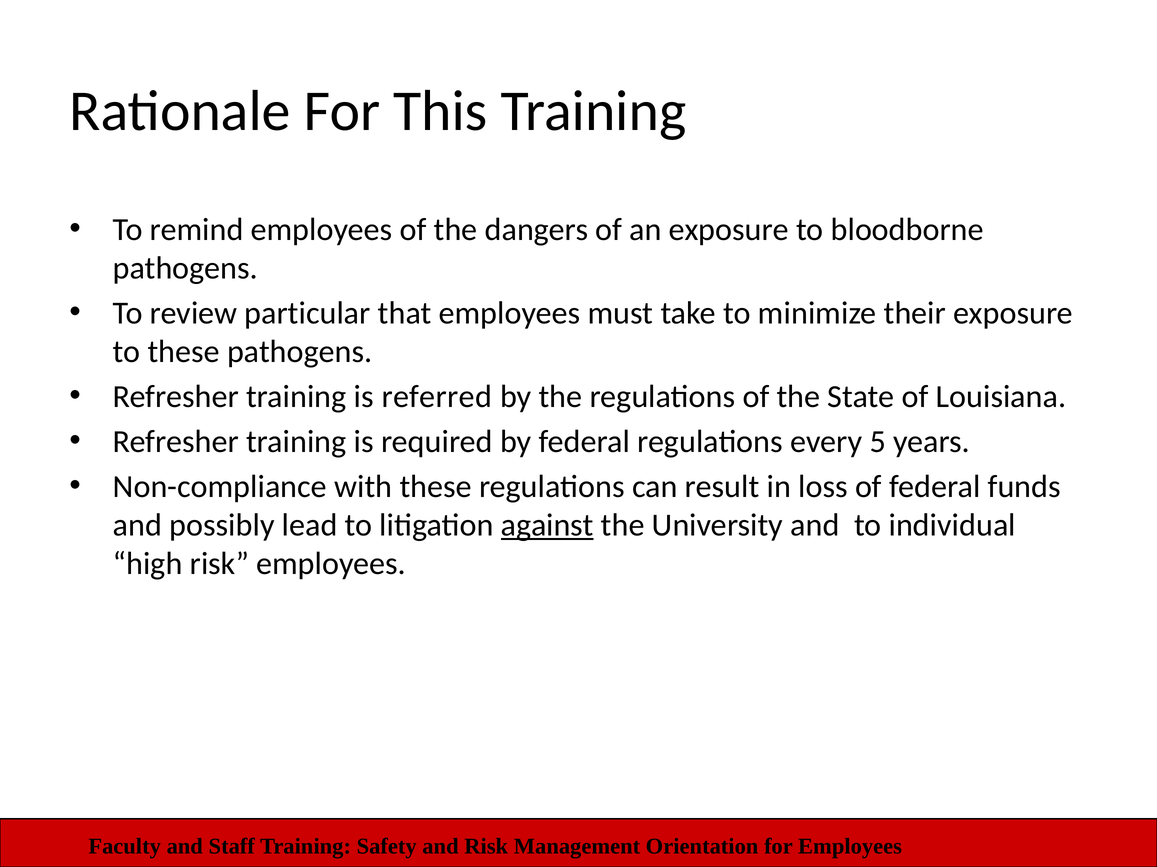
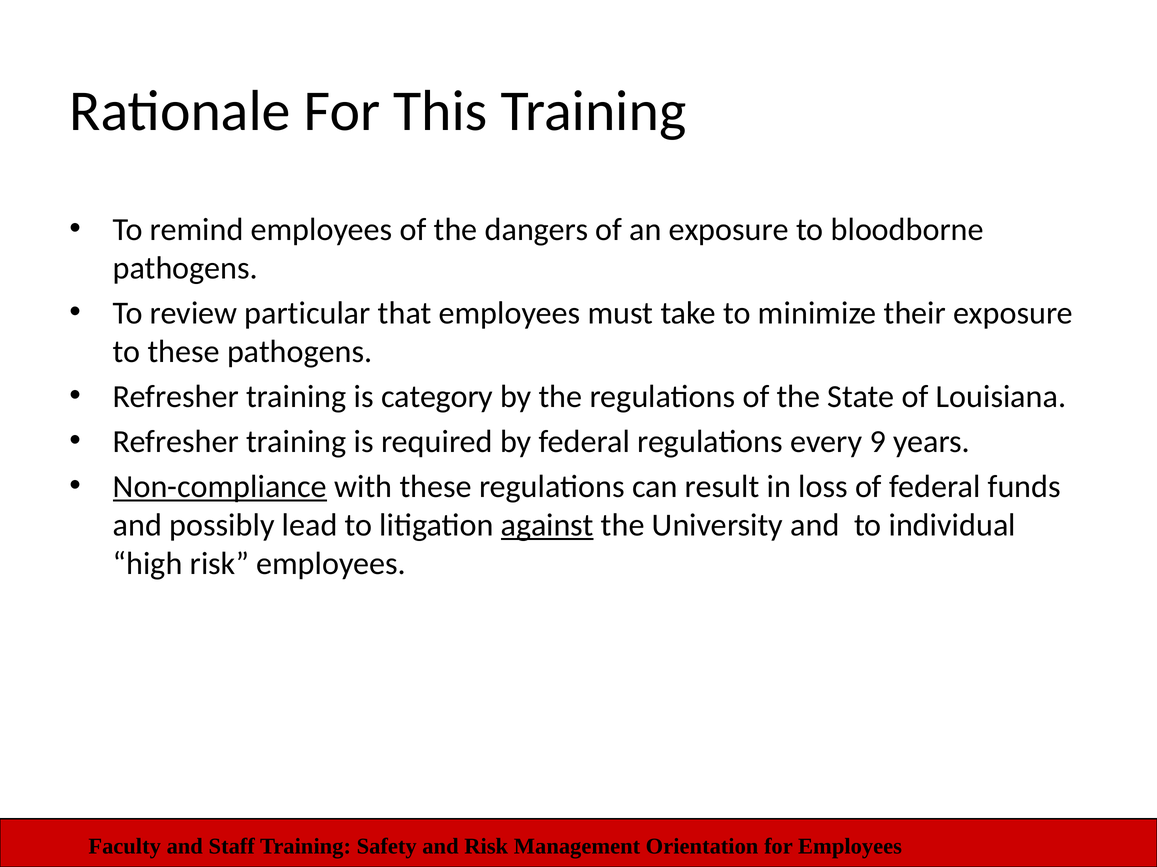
referred: referred -> category
5: 5 -> 9
Non-compliance underline: none -> present
